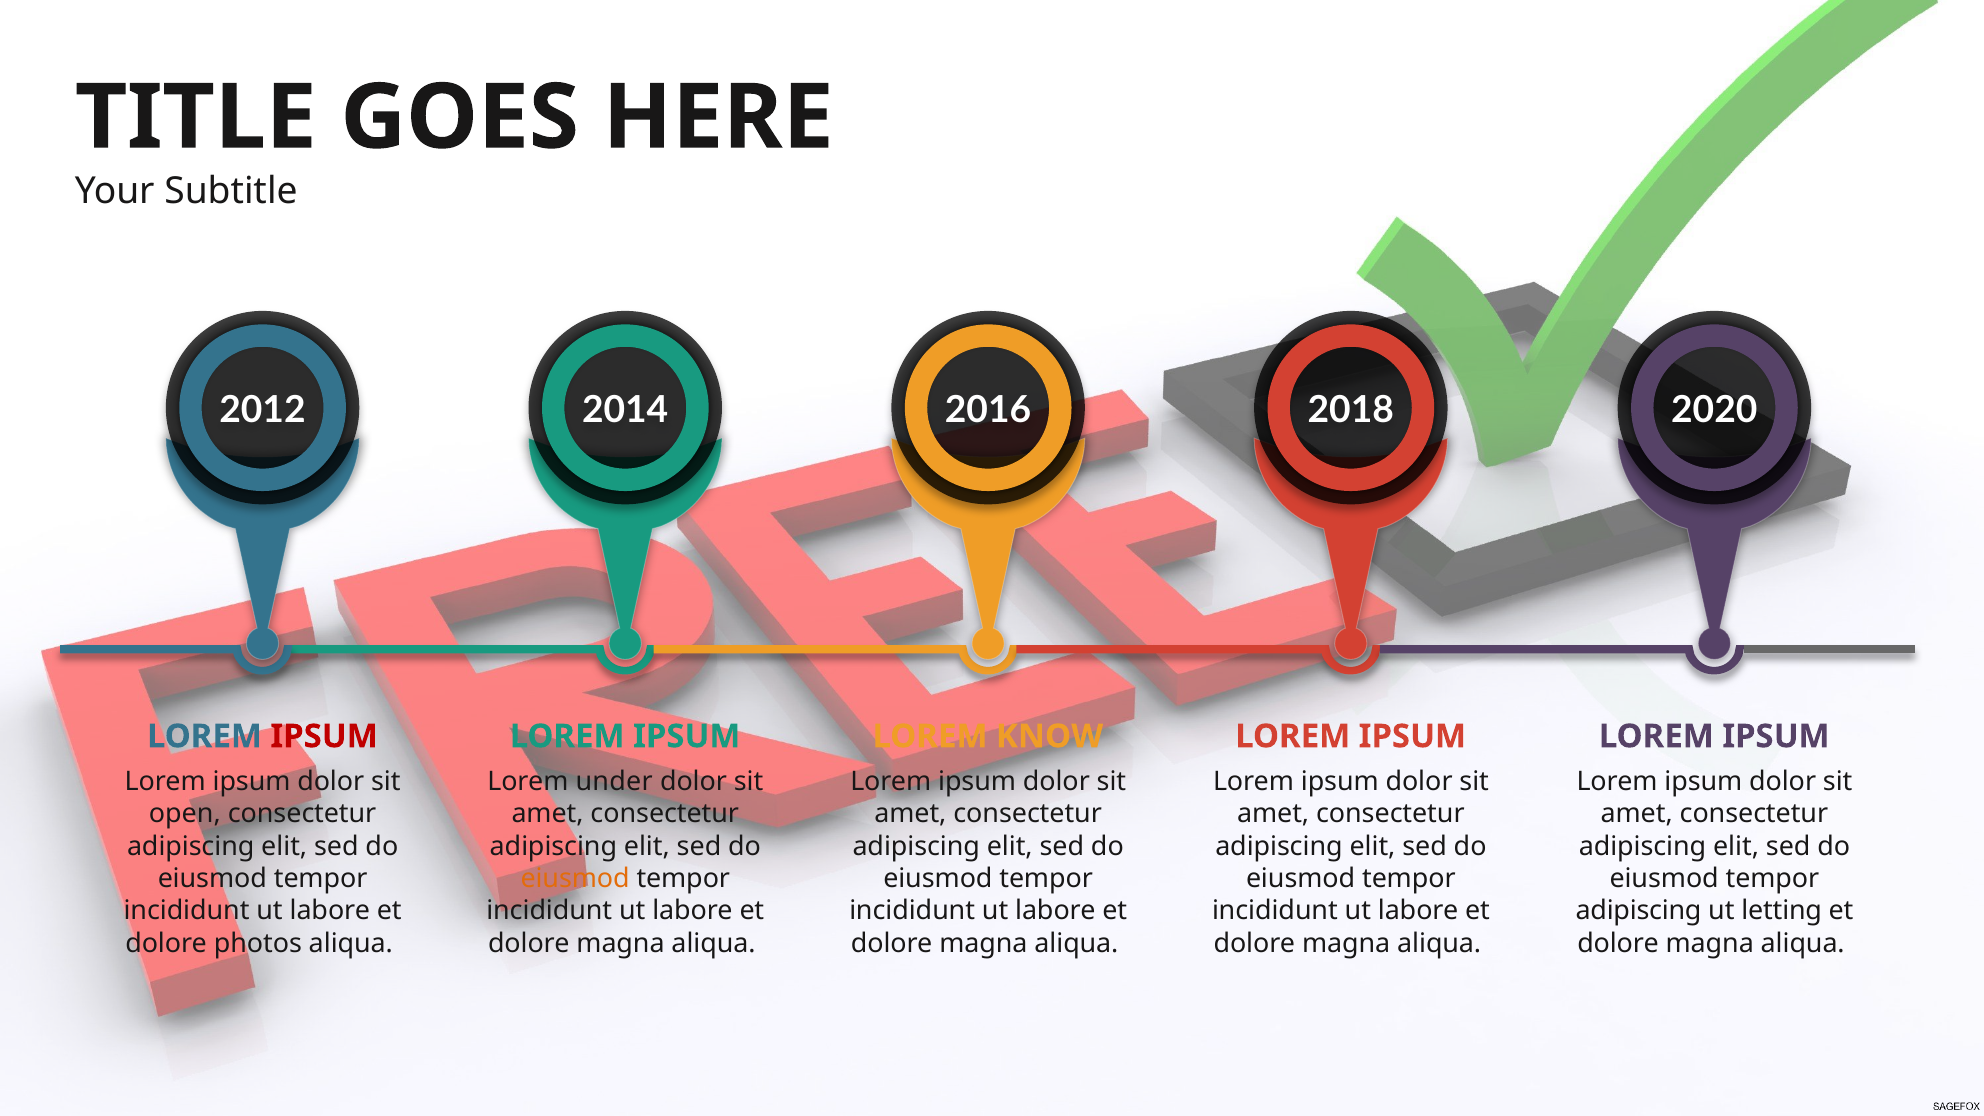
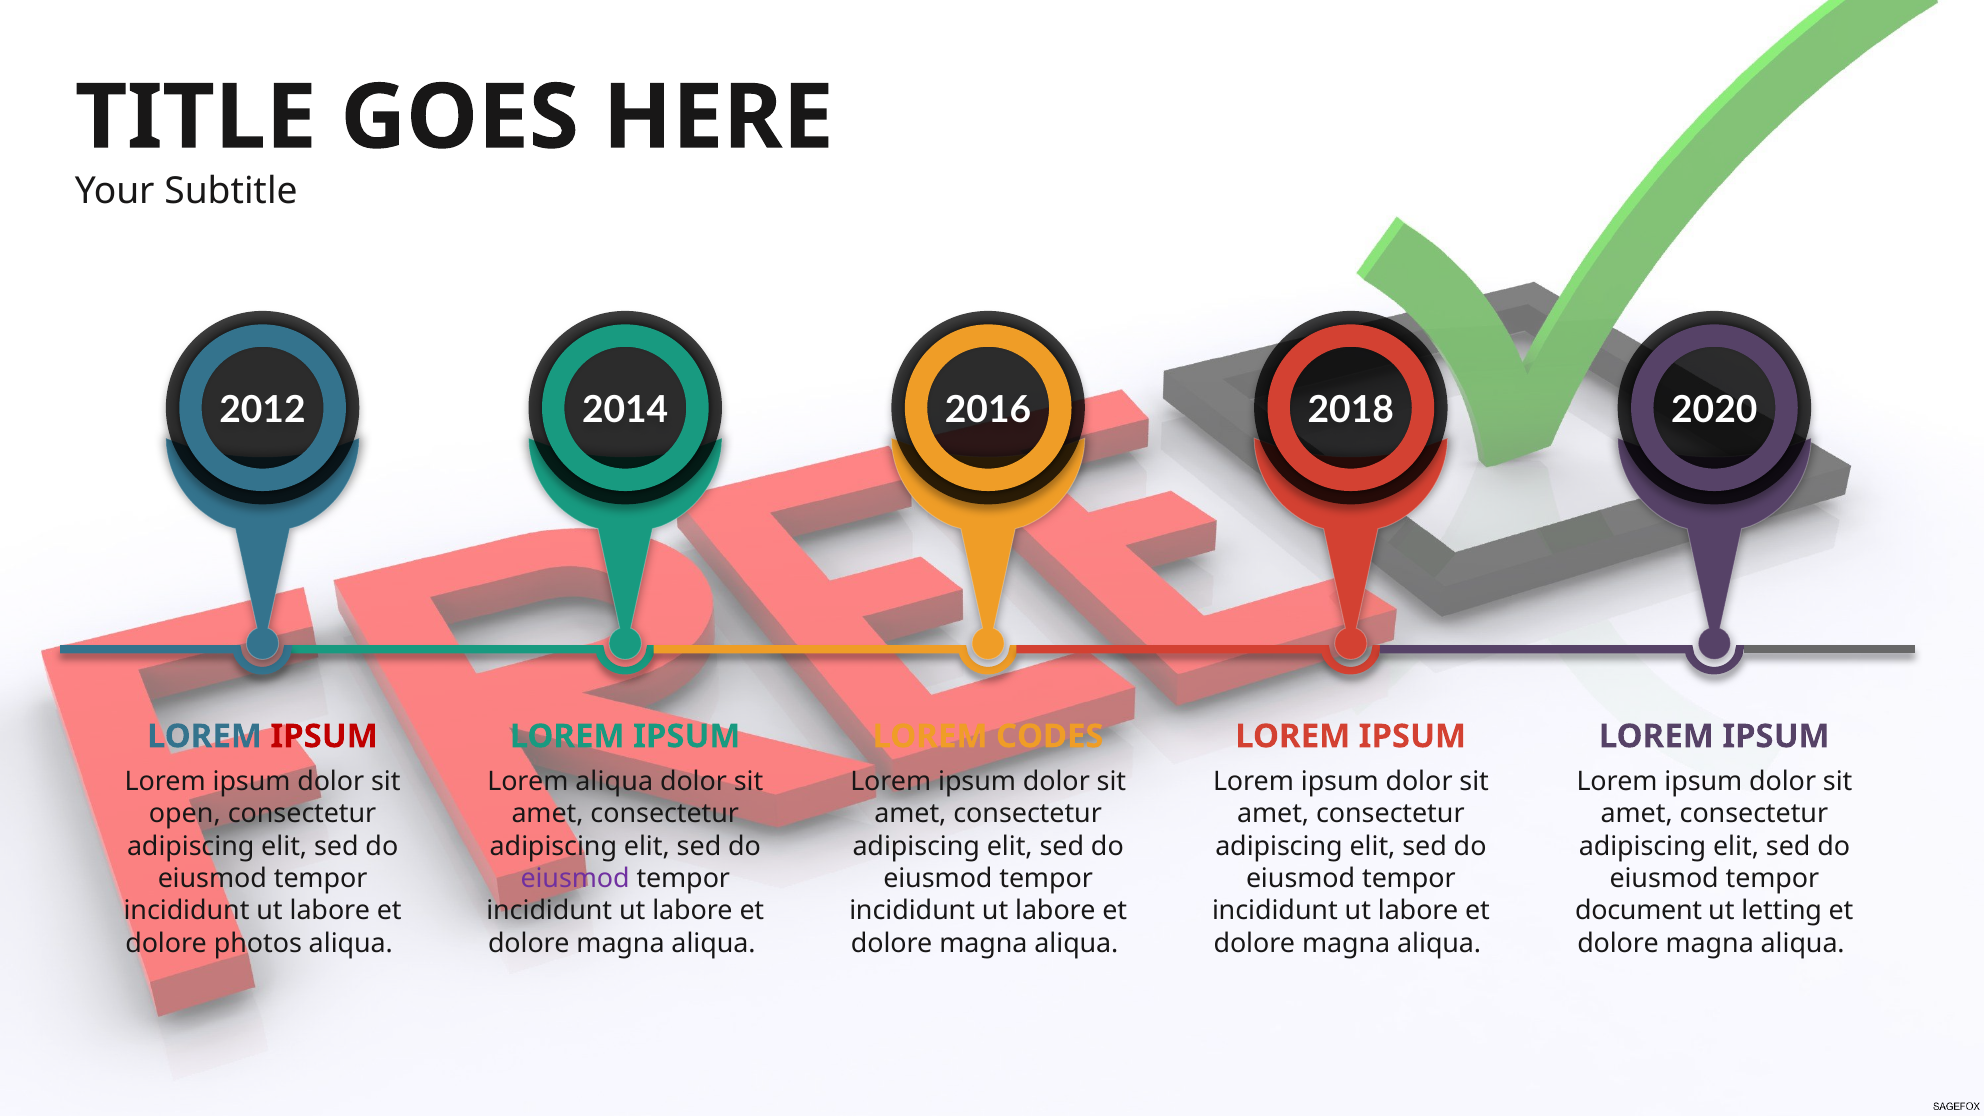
KNOW: KNOW -> CODES
Lorem under: under -> aliqua
eiusmod at (575, 879) colour: orange -> purple
adipiscing at (1639, 911): adipiscing -> document
